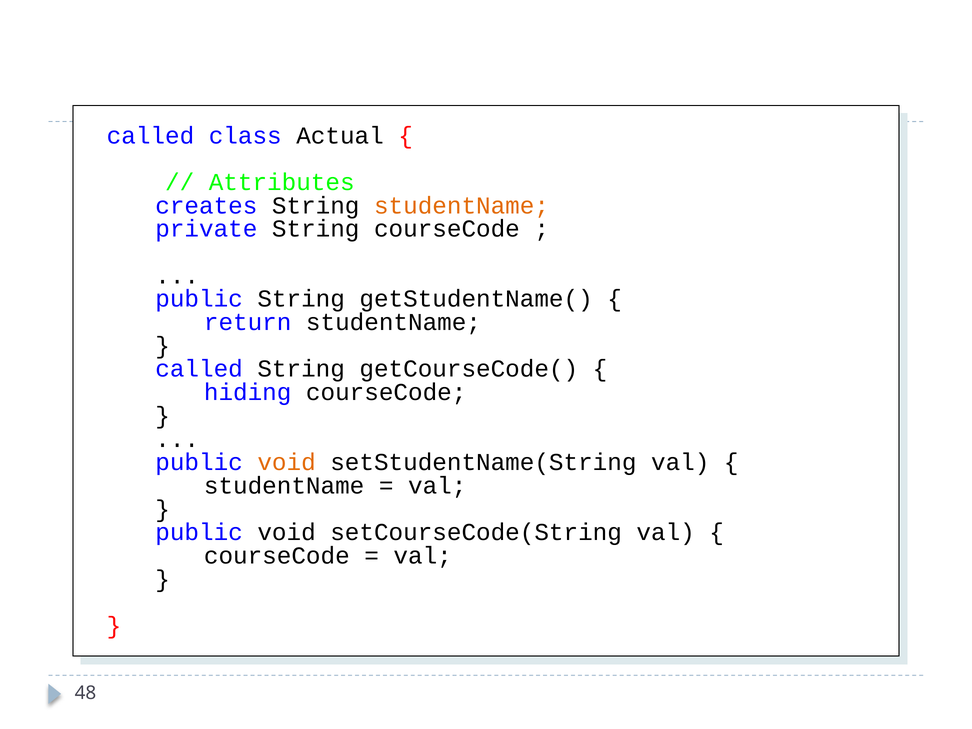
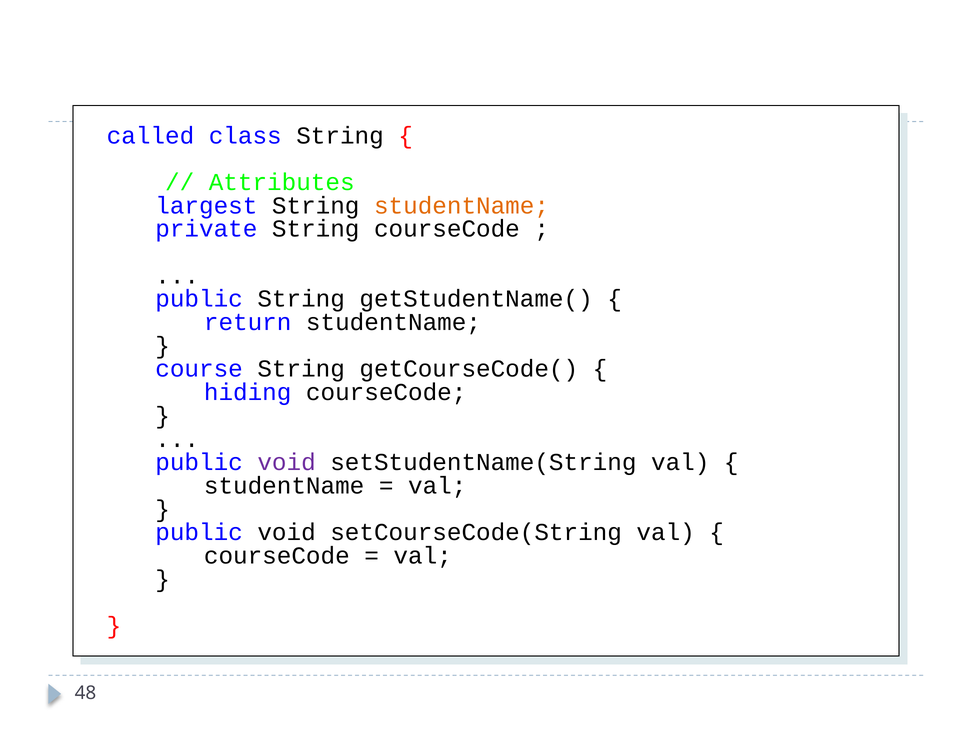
class Actual: Actual -> String
creates: creates -> largest
called at (199, 369): called -> course
void at (287, 462) colour: orange -> purple
